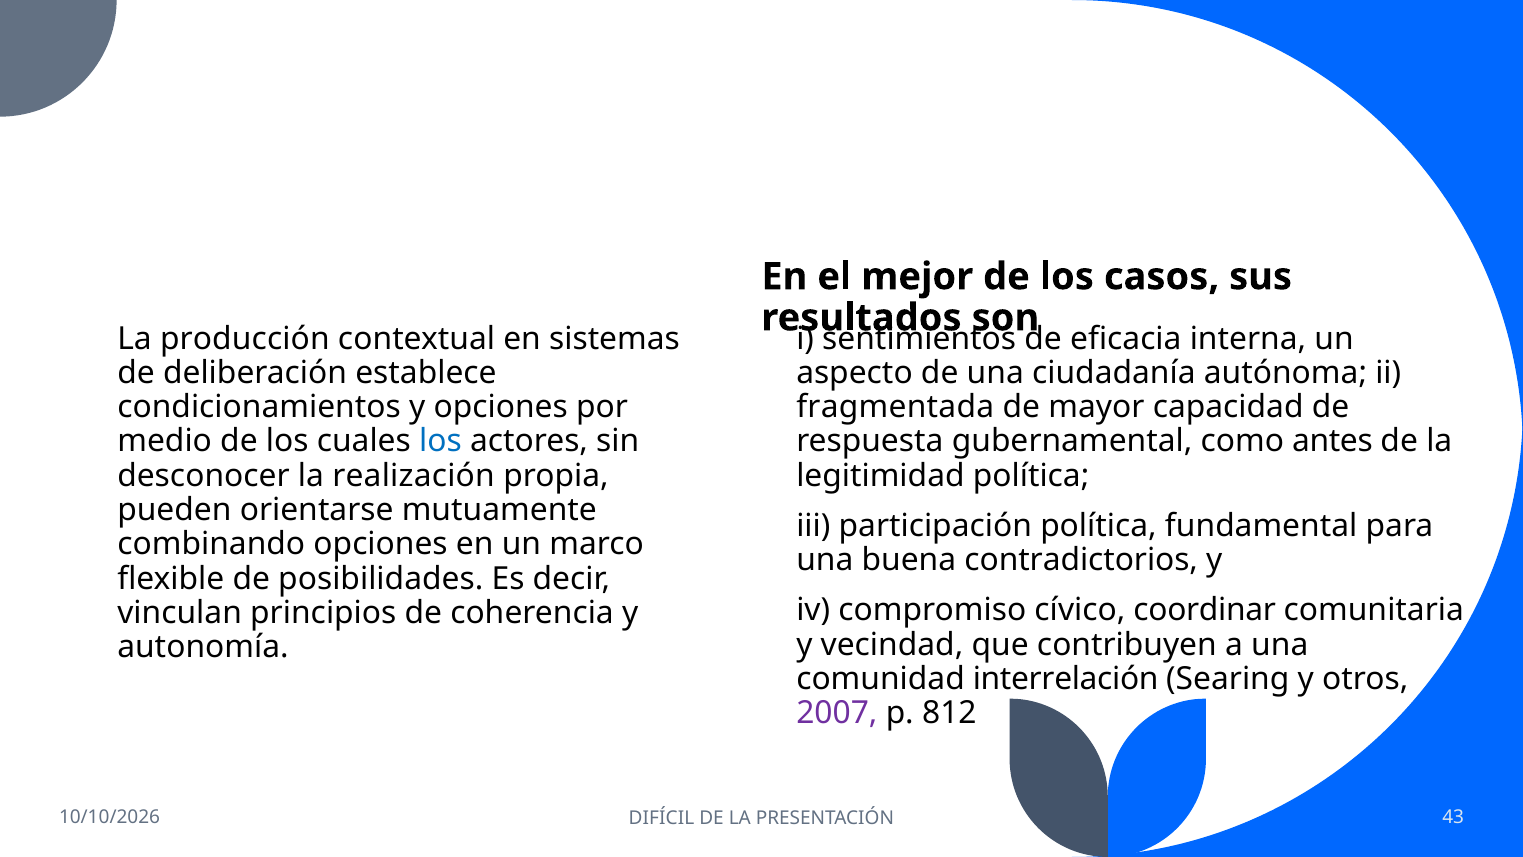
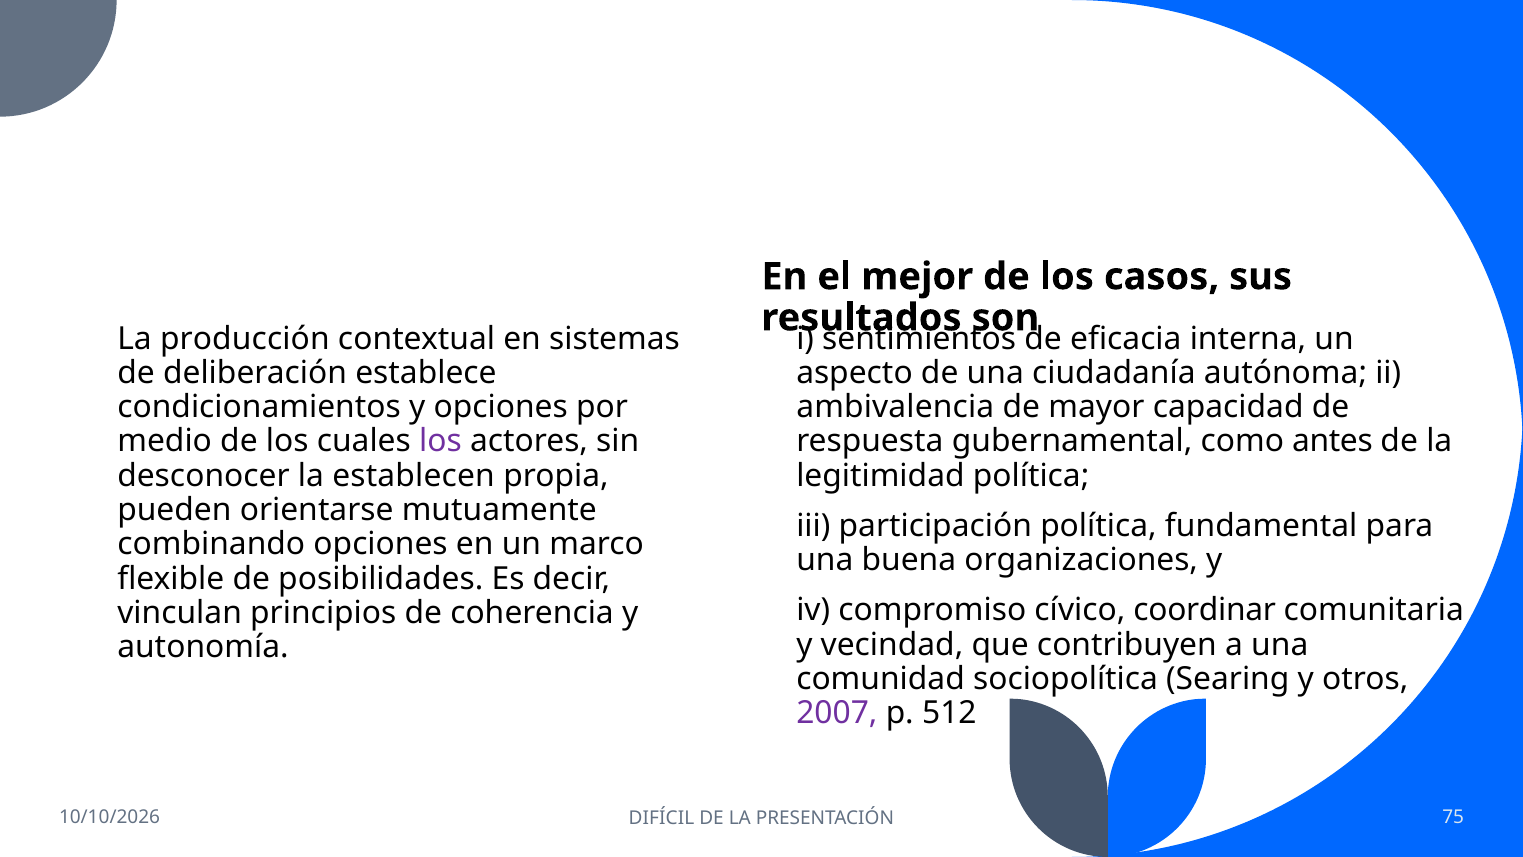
fragmentada: fragmentada -> ambivalencia
los at (441, 441) colour: blue -> purple
realización: realización -> establecen
contradictorios: contradictorios -> organizaciones
interrelación: interrelación -> sociopolítica
812: 812 -> 512
43: 43 -> 75
